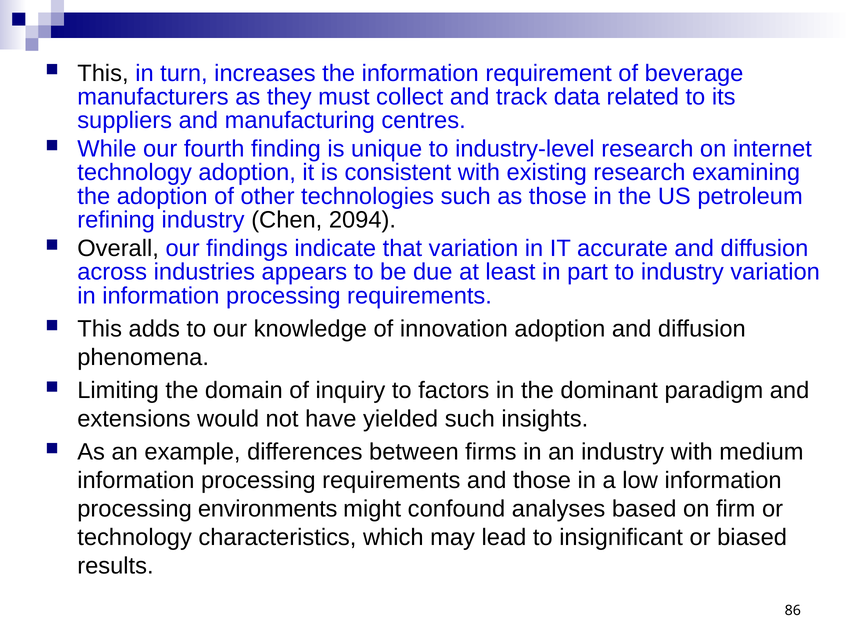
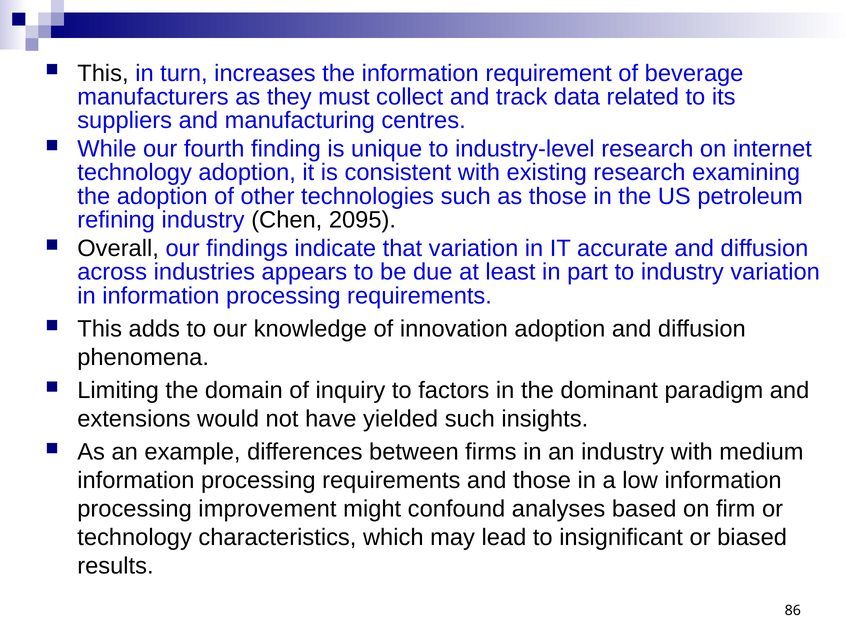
2094: 2094 -> 2095
environments: environments -> improvement
